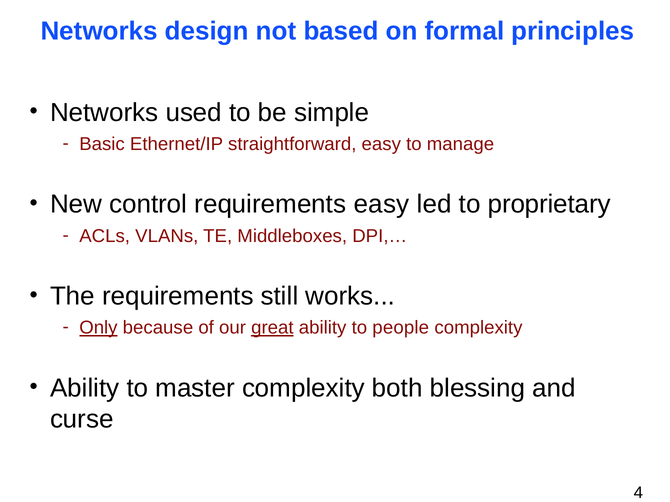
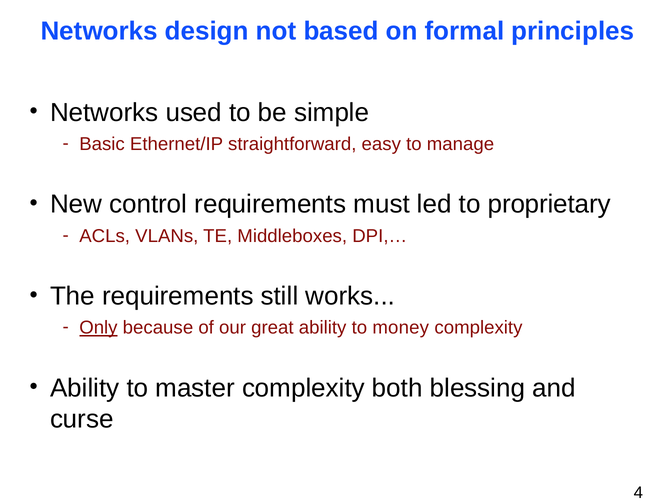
requirements easy: easy -> must
great underline: present -> none
people: people -> money
